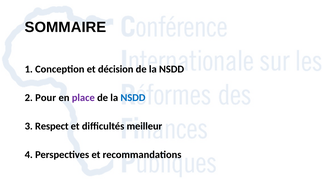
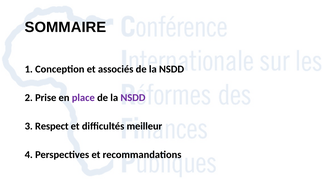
décision: décision -> associés
Pour: Pour -> Prise
NSDD at (133, 98) colour: blue -> purple
